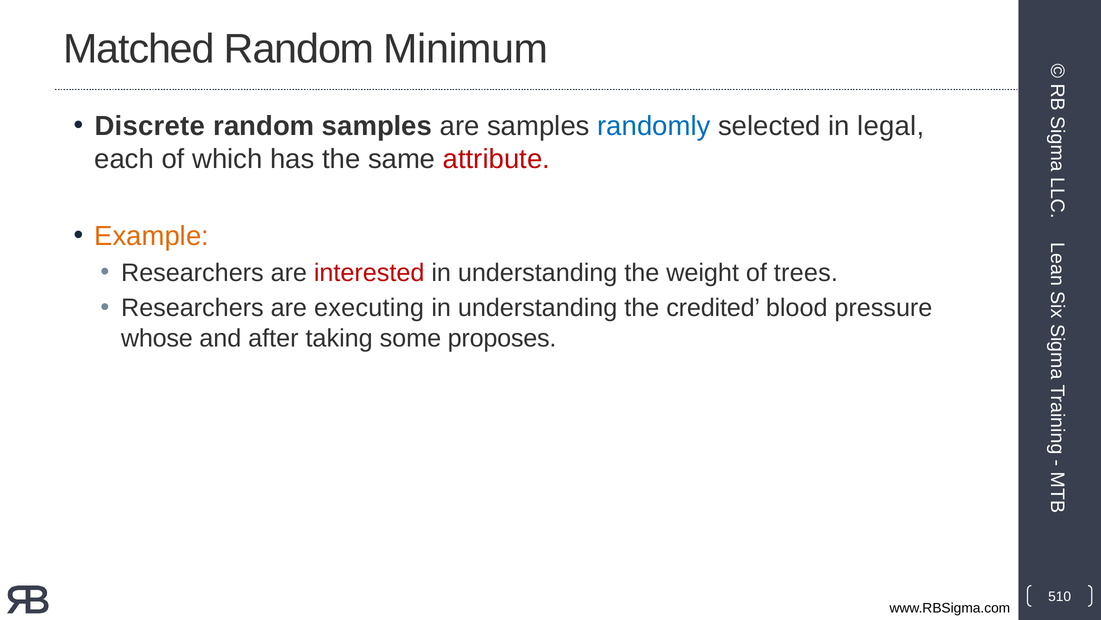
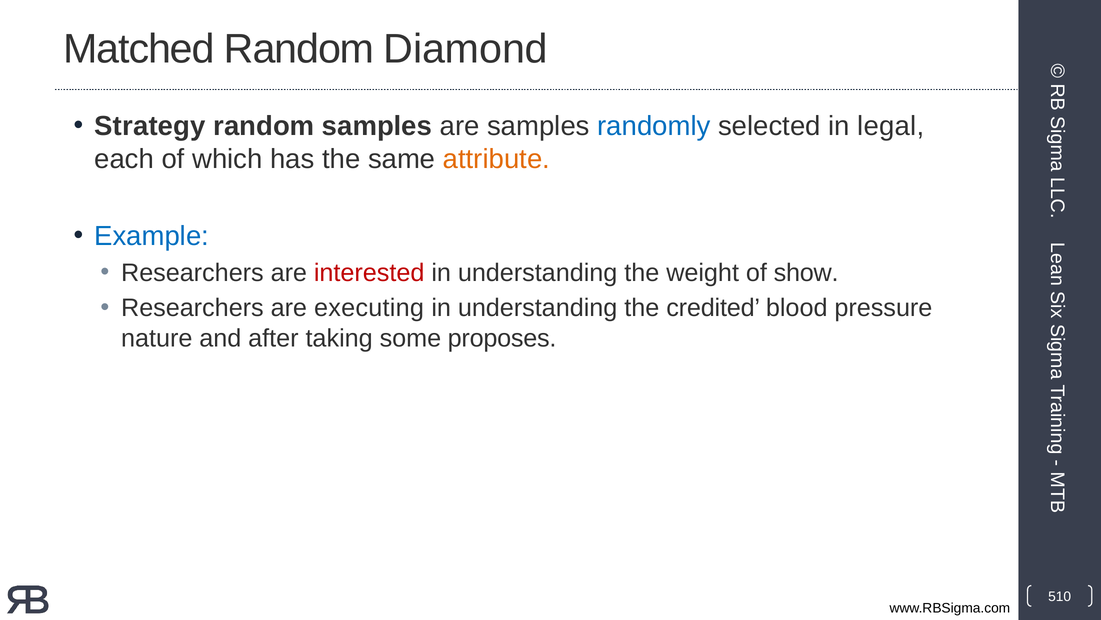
Minimum: Minimum -> Diamond
Discrete: Discrete -> Strategy
attribute colour: red -> orange
Example colour: orange -> blue
trees: trees -> show
whose: whose -> nature
